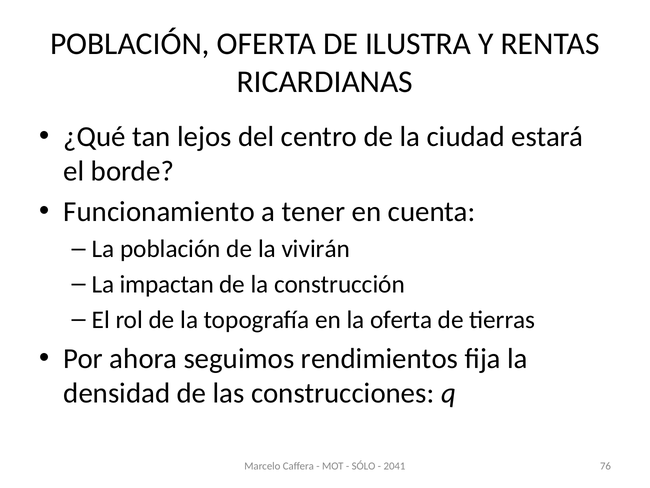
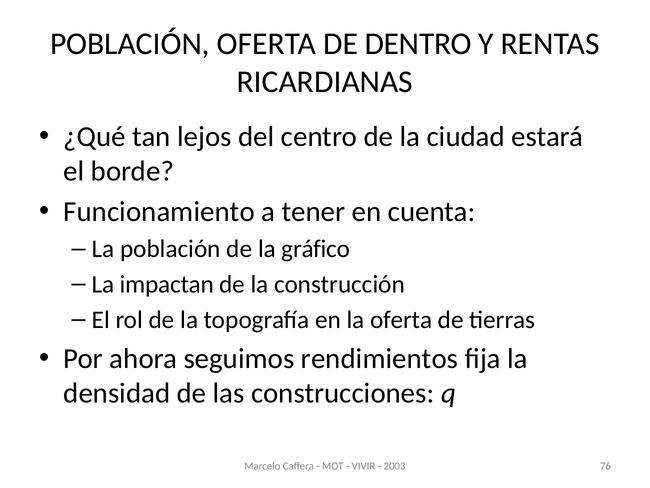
ILUSTRA: ILUSTRA -> DENTRO
vivirán: vivirán -> gráfico
SÓLO: SÓLO -> VIVIR
2041: 2041 -> 2003
